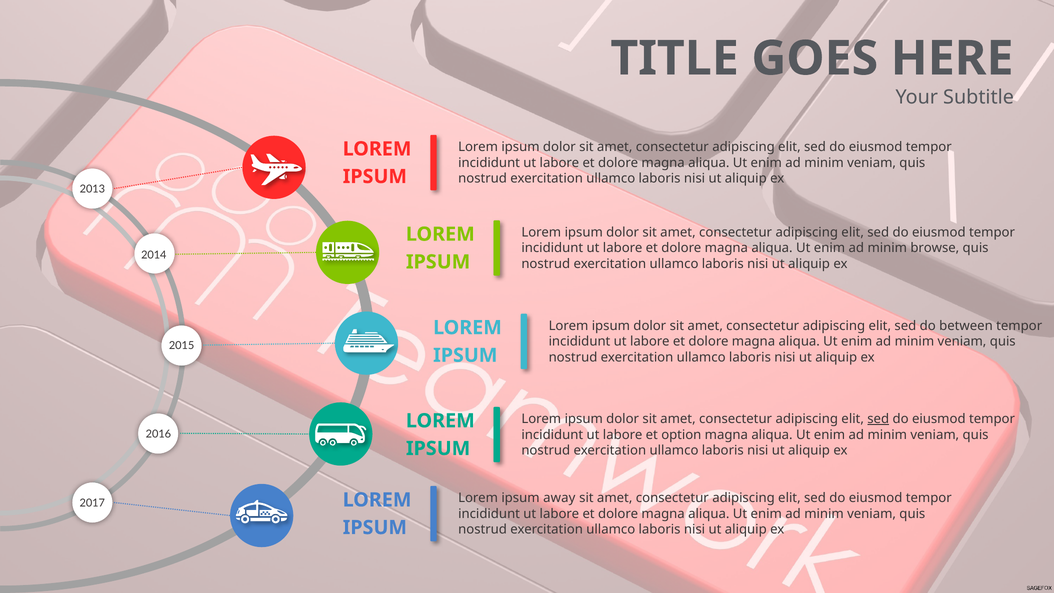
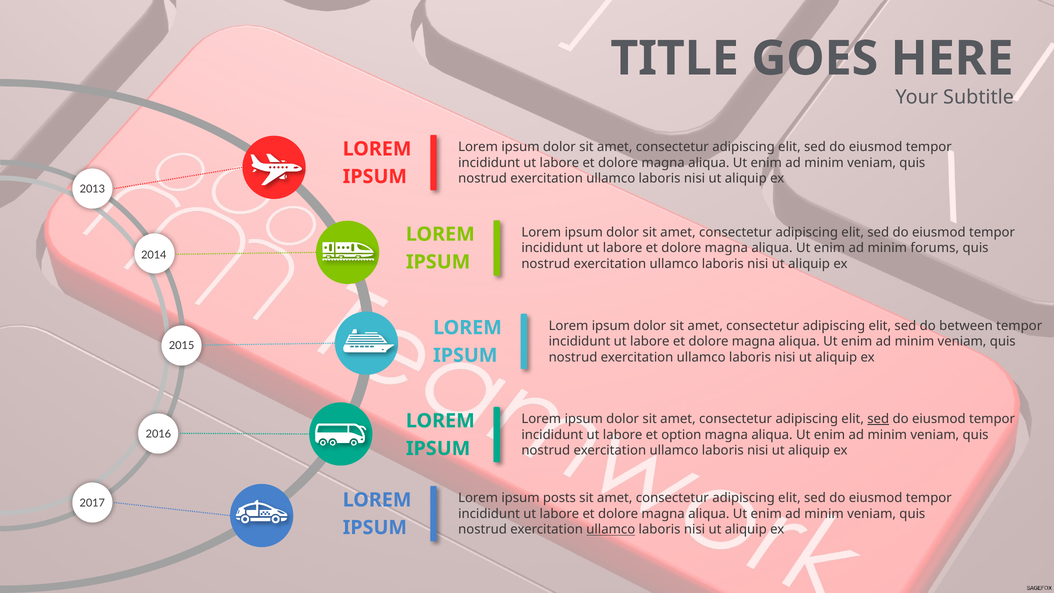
browse: browse -> forums
away: away -> posts
ullamco at (611, 530) underline: none -> present
